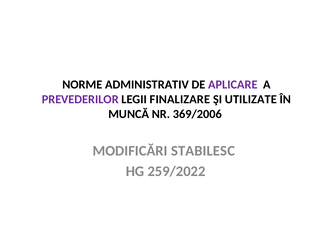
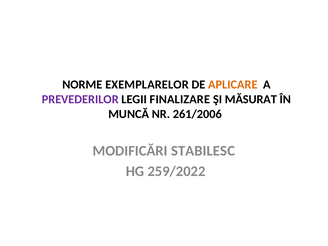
ADMINISTRATIV: ADMINISTRATIV -> EXEMPLARELOR
APLICARE colour: purple -> orange
UTILIZATE: UTILIZATE -> MĂSURAT
369/2006: 369/2006 -> 261/2006
